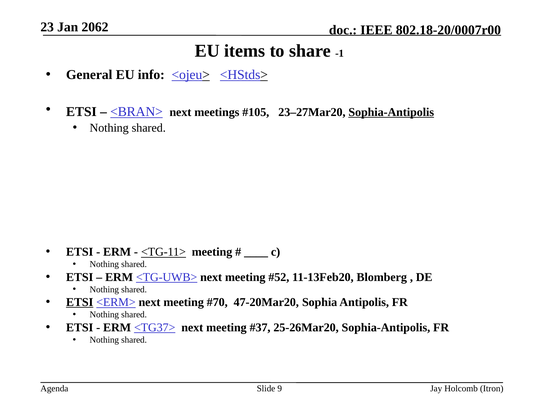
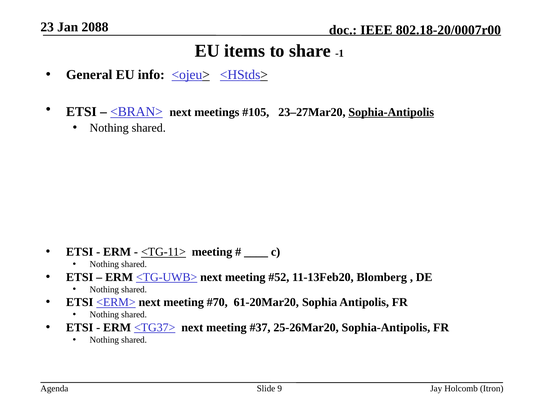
2062: 2062 -> 2088
ETSI at (80, 302) underline: present -> none
47-20Mar20: 47-20Mar20 -> 61-20Mar20
